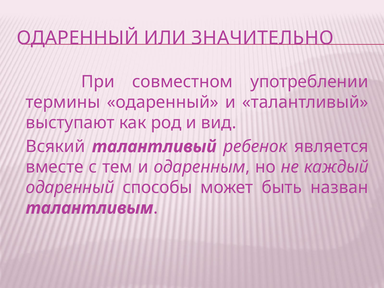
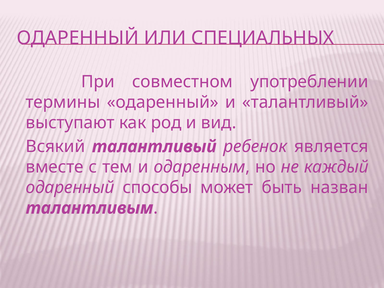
ЗНАЧИТЕЛЬНО: ЗНАЧИТЕЛЬНО -> СПЕЦИАЛЬНЫХ
